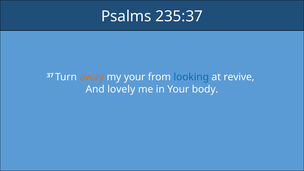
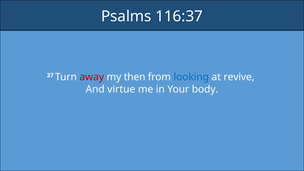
235:37: 235:37 -> 116:37
away colour: orange -> red
my your: your -> then
lovely: lovely -> virtue
